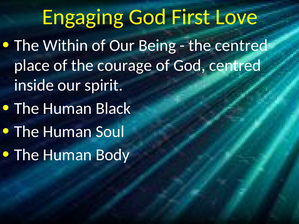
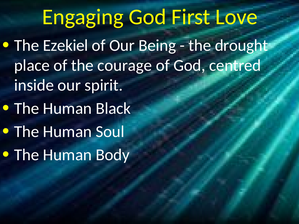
Within: Within -> Ezekiel
the centred: centred -> drought
